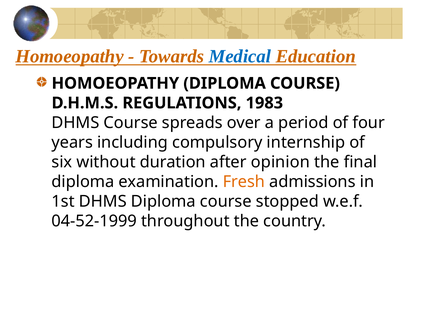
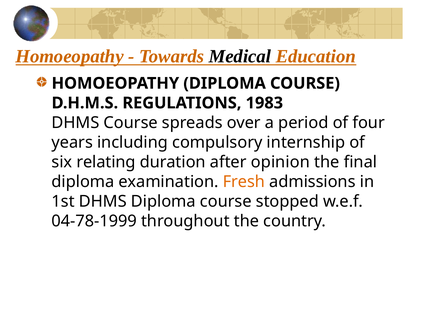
Medical colour: blue -> black
without: without -> relating
04-52-1999: 04-52-1999 -> 04-78-1999
